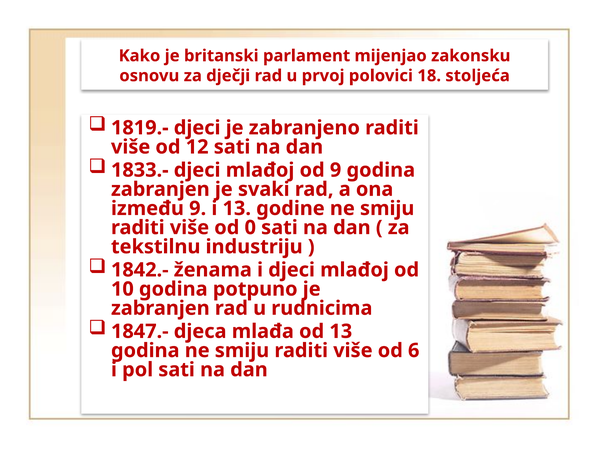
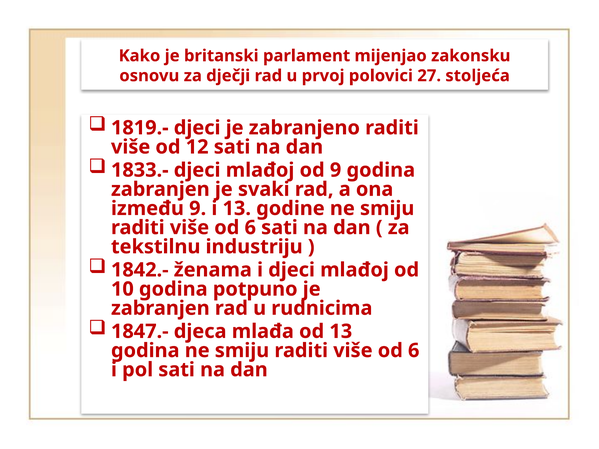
18: 18 -> 27
0 at (250, 228): 0 -> 6
